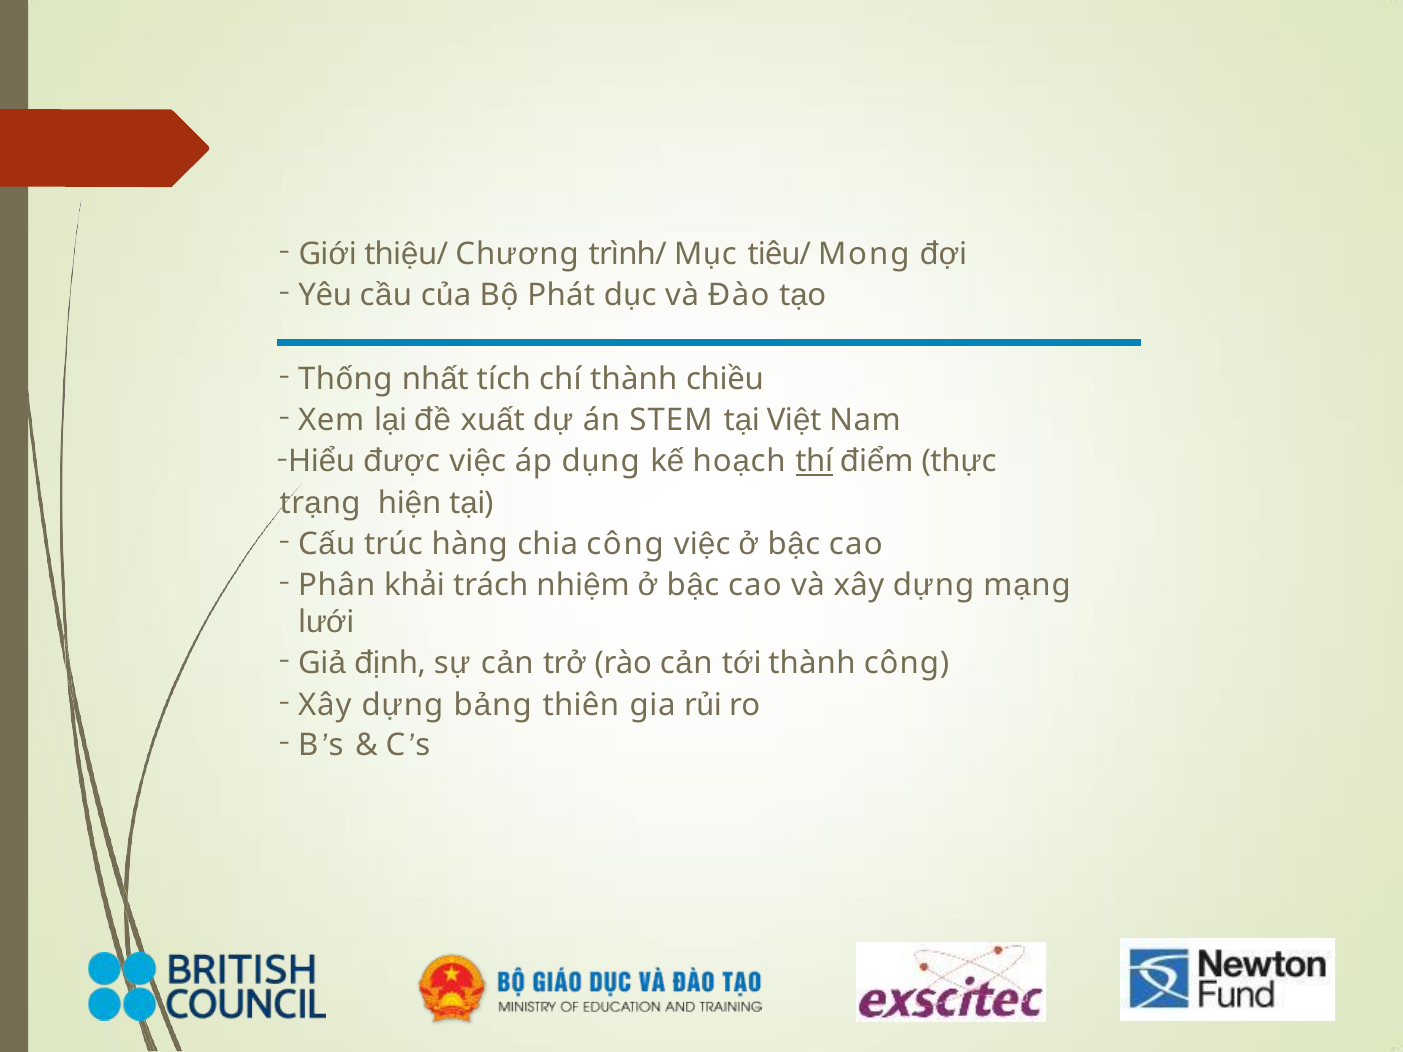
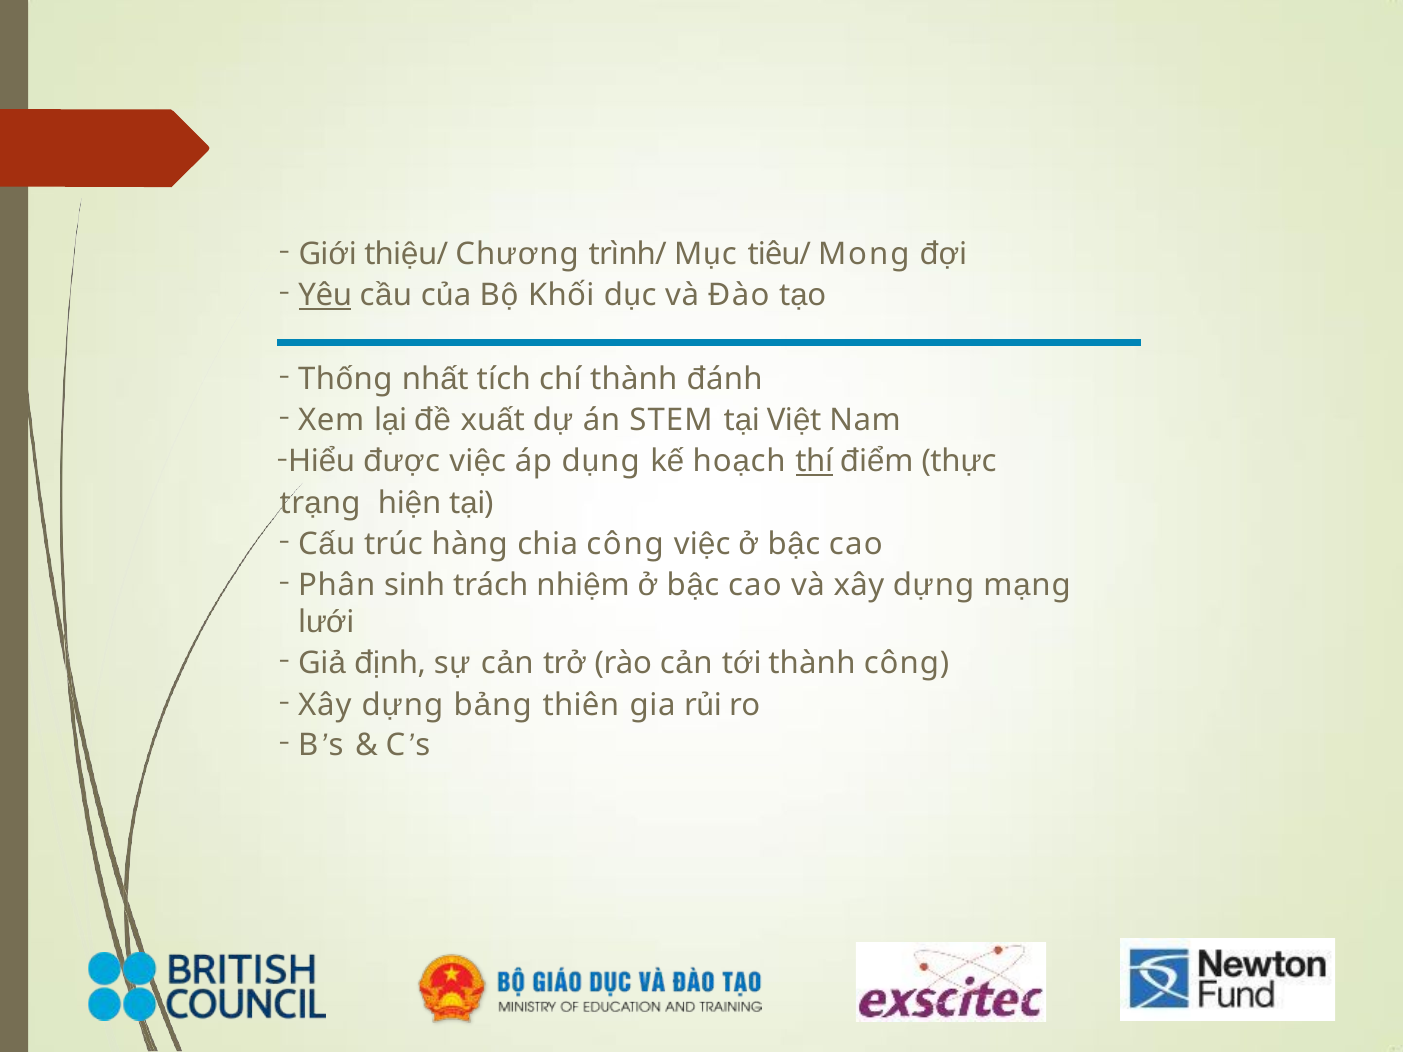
Yêu underline: none -> present
Phát: Phát -> Khối
chiều: chiều -> đánh
khải: khải -> sinh
